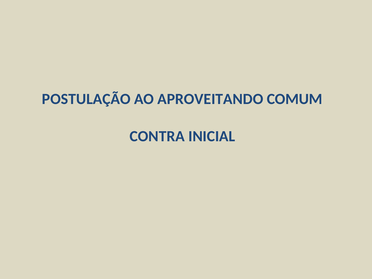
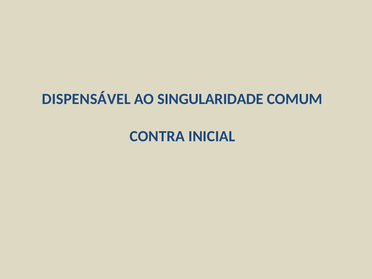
POSTULAÇÃO: POSTULAÇÃO -> DISPENSÁVEL
APROVEITANDO: APROVEITANDO -> SINGULARIDADE
